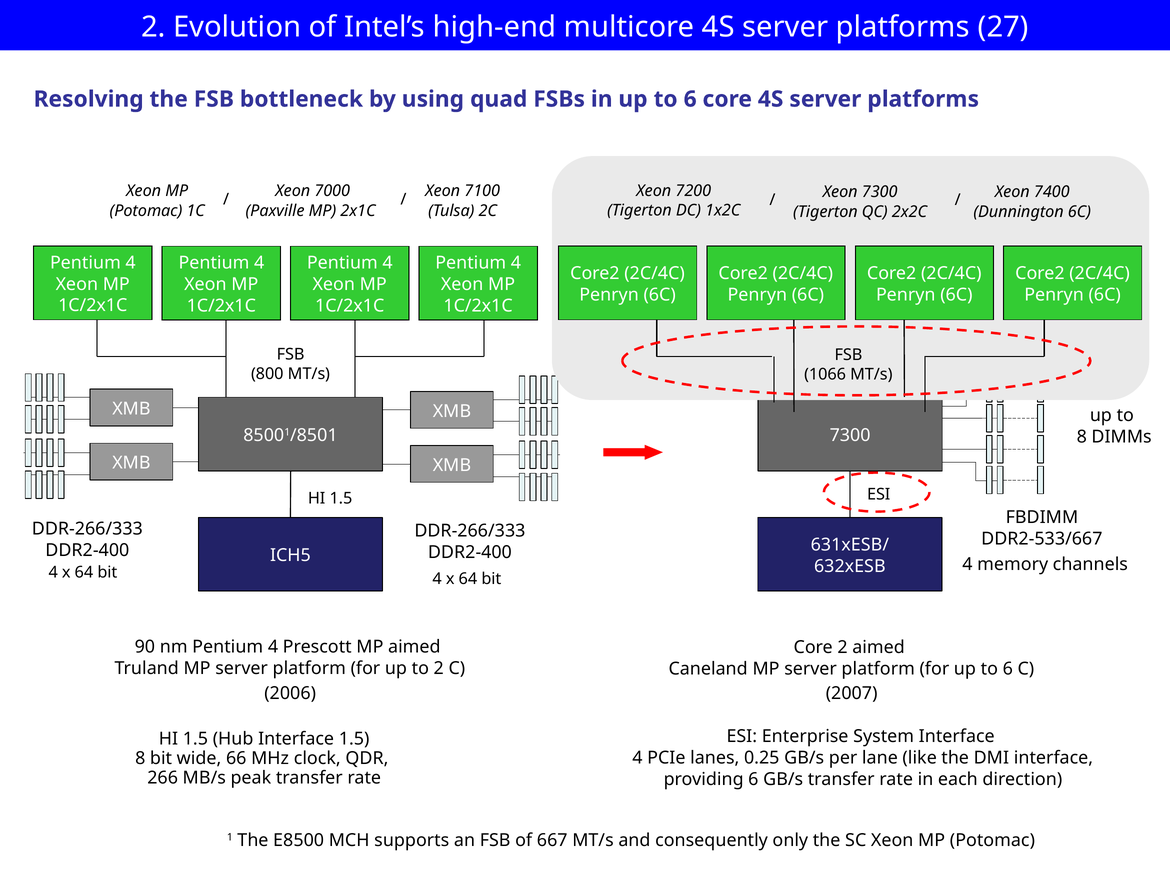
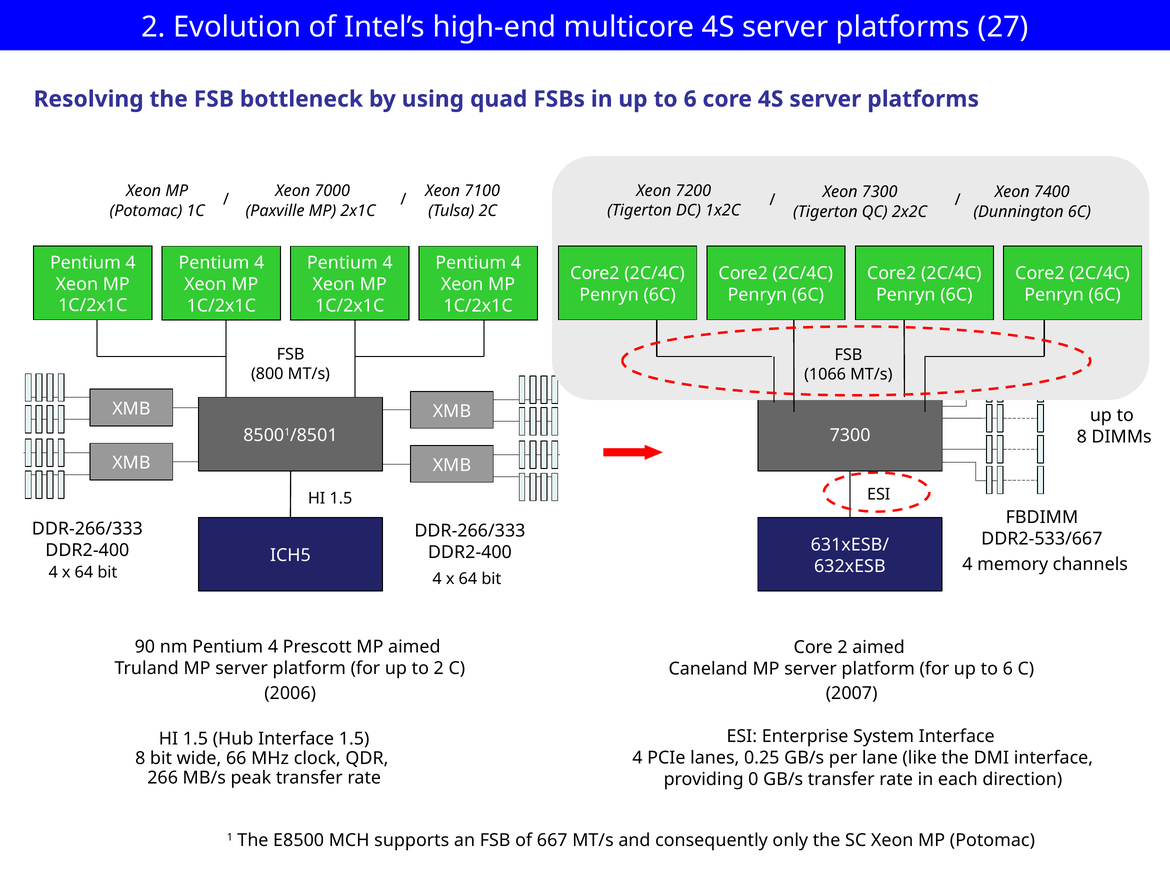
providing 6: 6 -> 0
